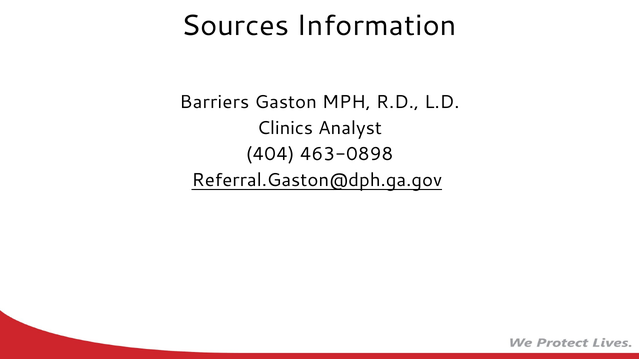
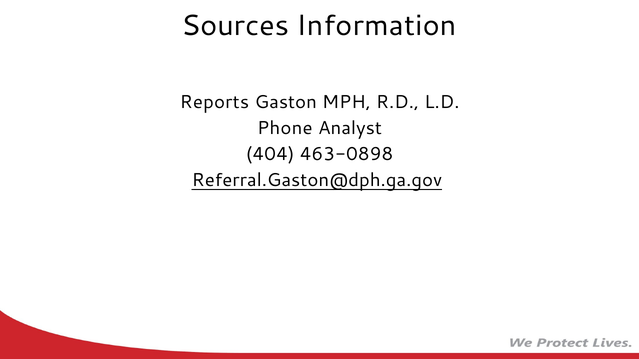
Barriers: Barriers -> Reports
Clinics: Clinics -> Phone
